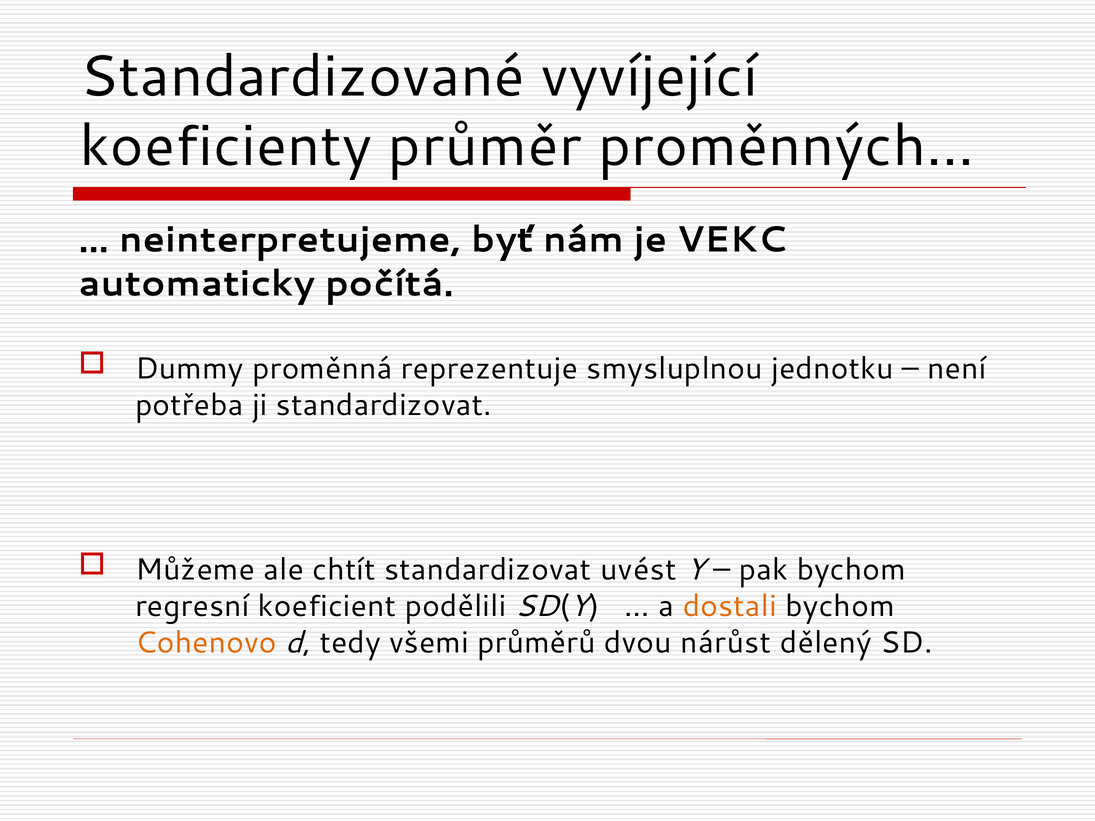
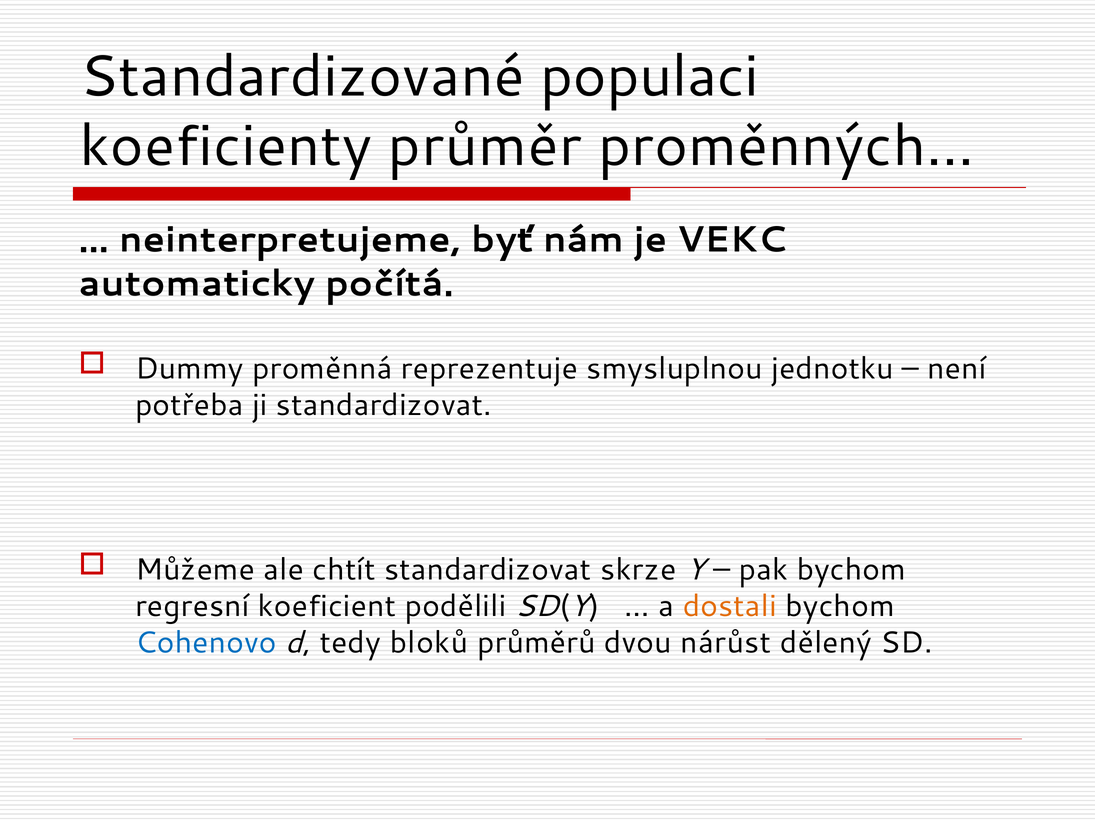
vyvíjející: vyvíjející -> populaci
uvést: uvést -> skrze
Cohenovo colour: orange -> blue
všemi: všemi -> bloků
